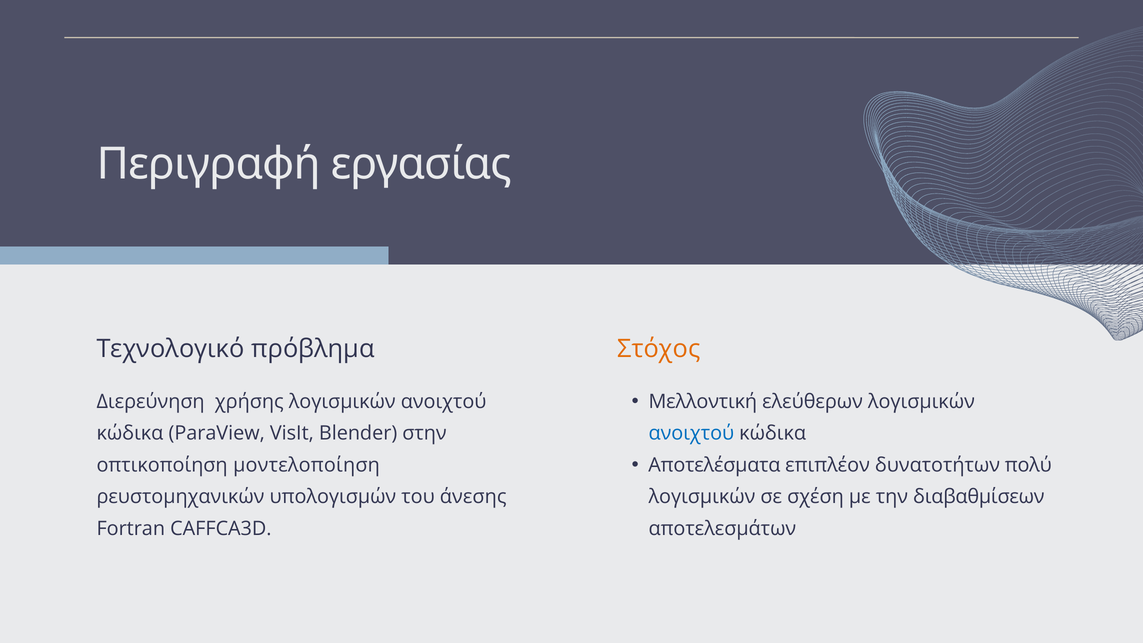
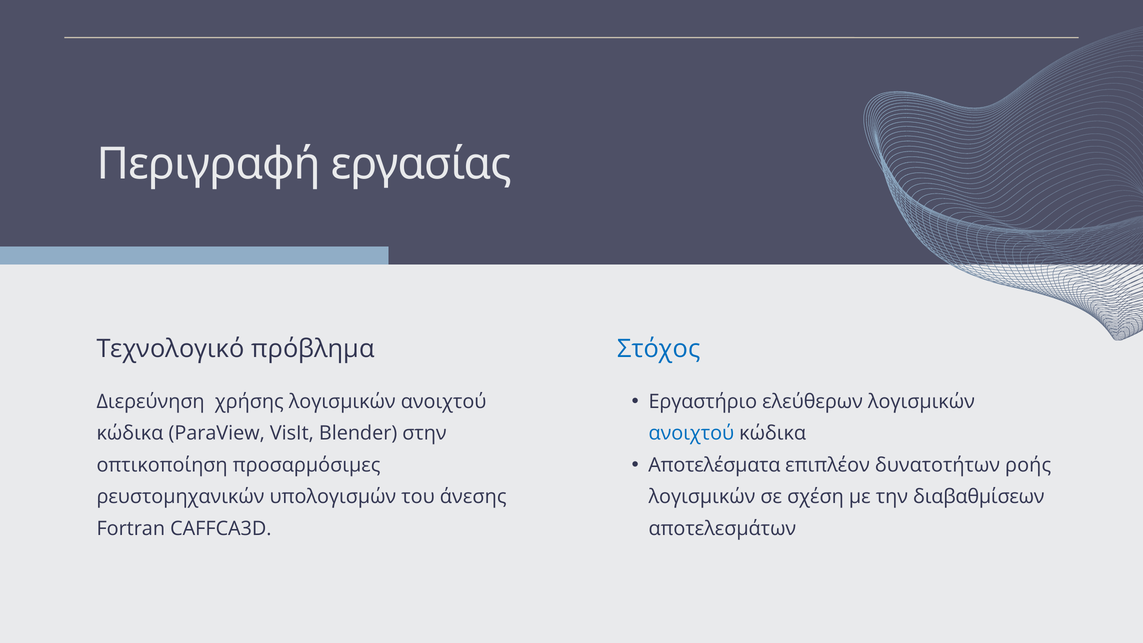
Στόχος colour: orange -> blue
Μελλοντική: Μελλοντική -> Εργαστήριο
πολύ: πολύ -> ροής
μοντελοποίηση: μοντελοποίηση -> προσαρμόσιμες
